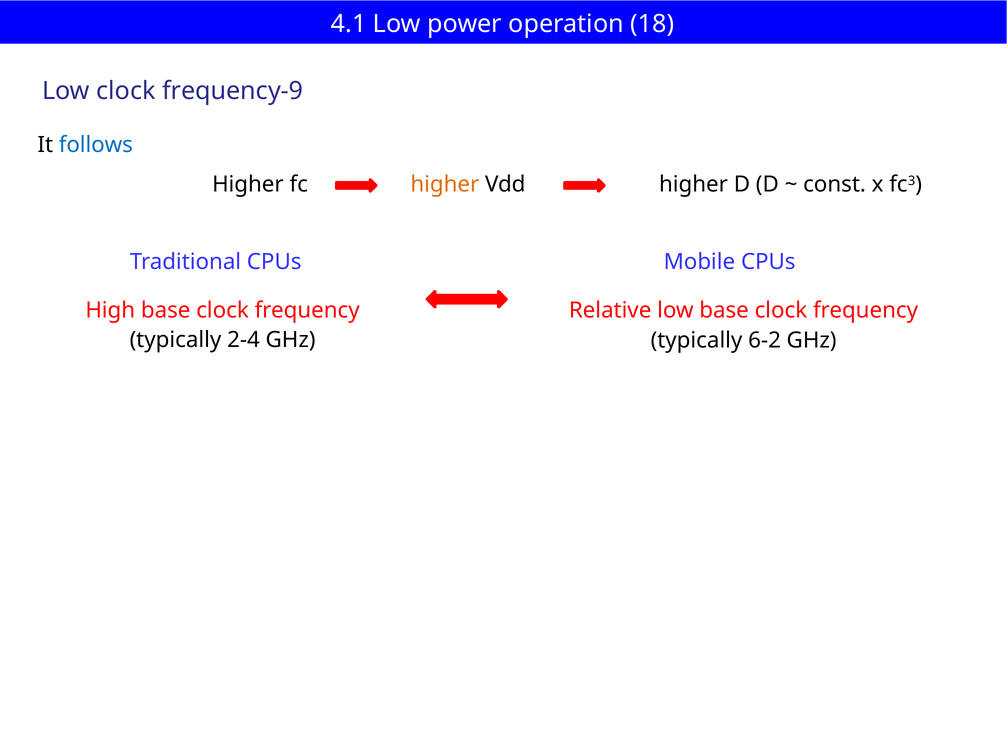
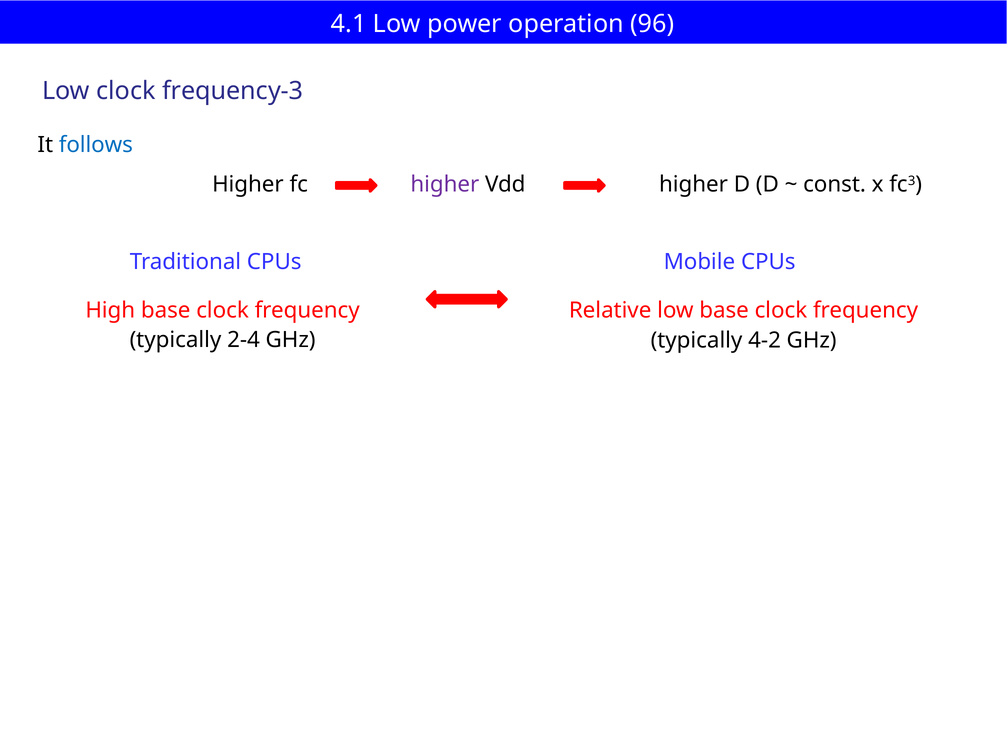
18: 18 -> 96
frequency-9: frequency-9 -> frequency-3
higher at (445, 185) colour: orange -> purple
6-2: 6-2 -> 4-2
